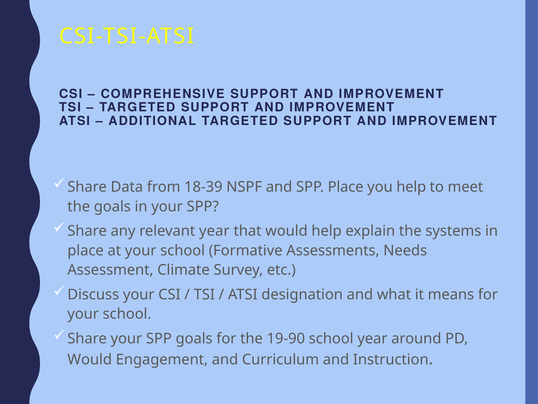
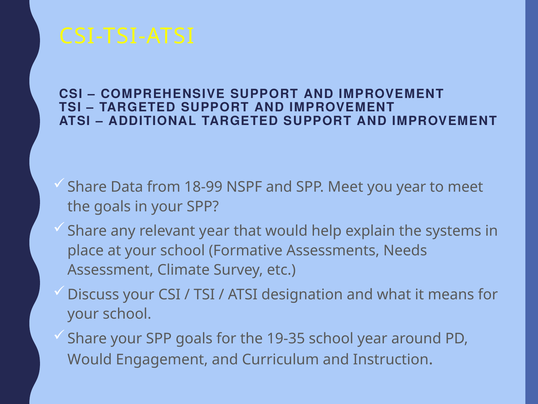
18-39: 18-39 -> 18-99
SPP Place: Place -> Meet
you help: help -> year
19-90: 19-90 -> 19-35
